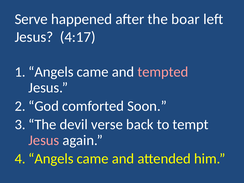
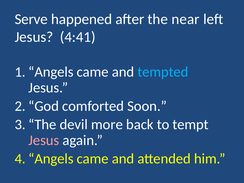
boar: boar -> near
4:17: 4:17 -> 4:41
tempted colour: pink -> light blue
verse: verse -> more
